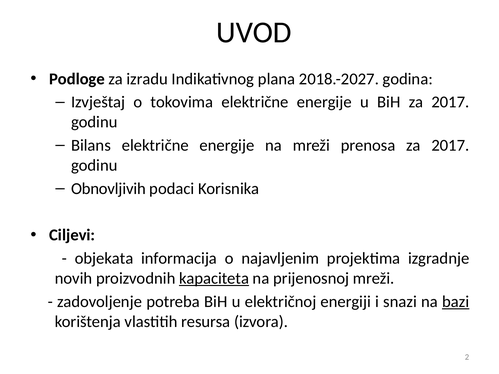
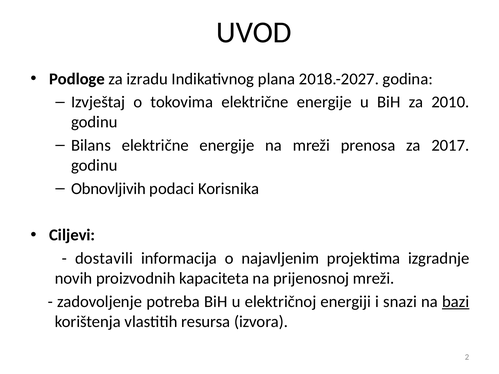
BiH za 2017: 2017 -> 2010
objekata: objekata -> dostavili
kapaciteta underline: present -> none
